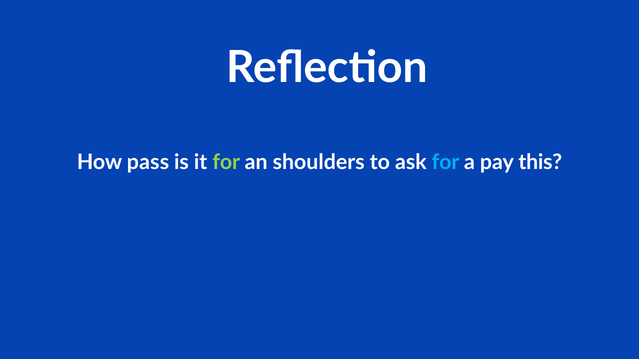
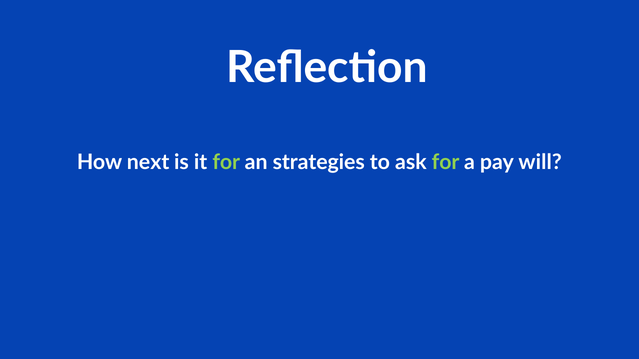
pass: pass -> next
shoulders: shoulders -> strategies
for at (446, 163) colour: light blue -> light green
this: this -> will
